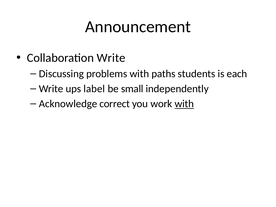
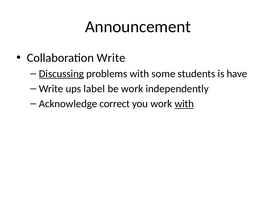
Discussing underline: none -> present
paths: paths -> some
each: each -> have
be small: small -> work
